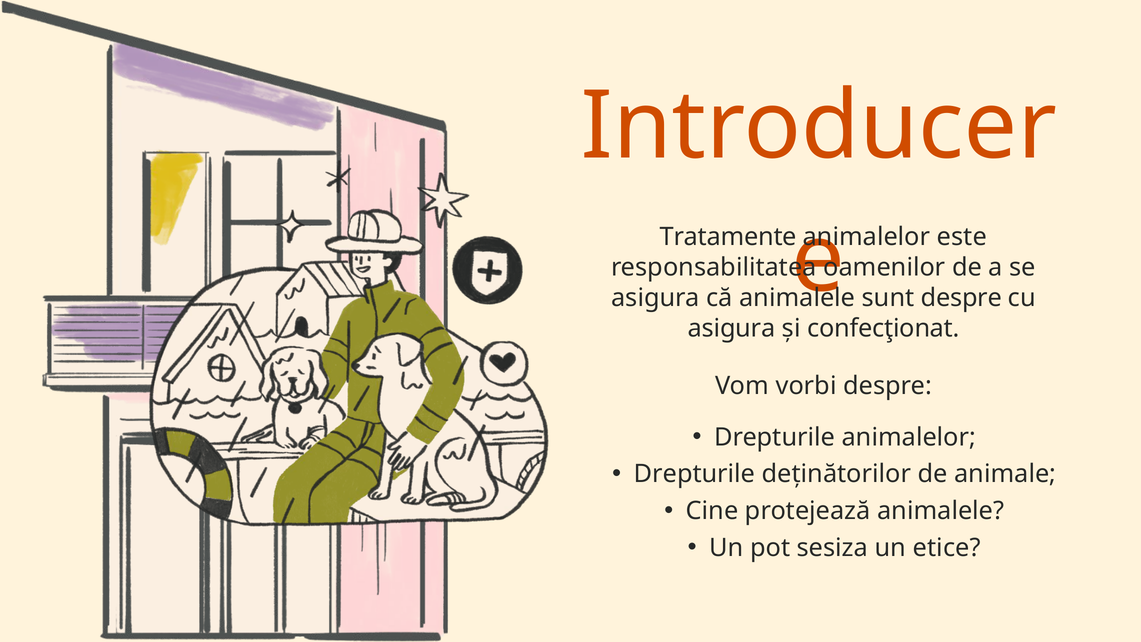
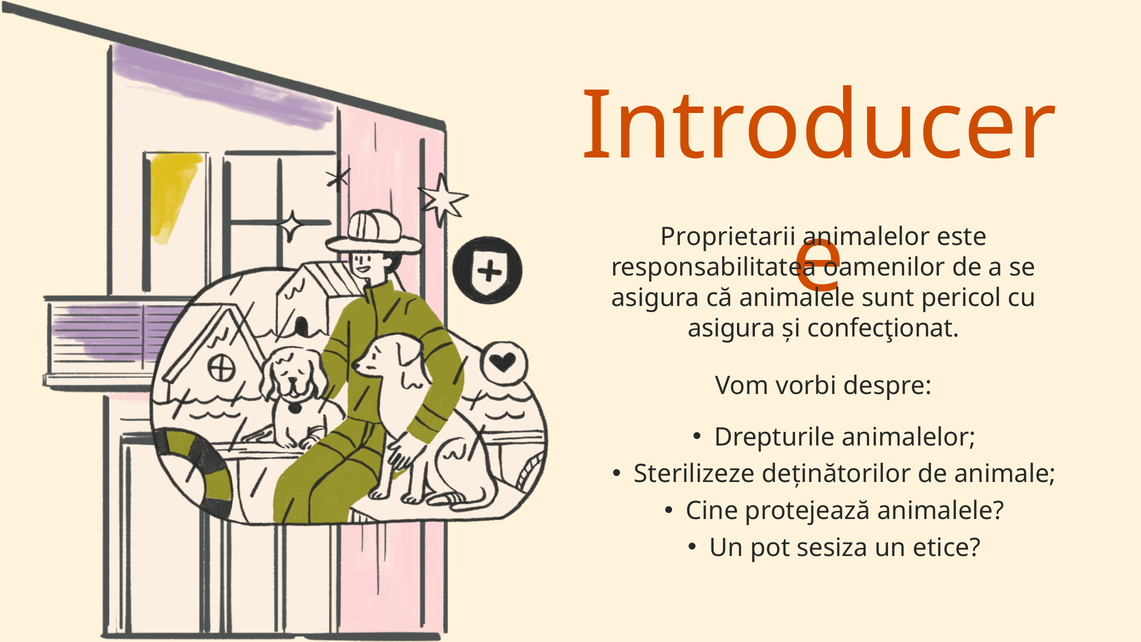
Tratamente: Tratamente -> Proprietarii
sunt despre: despre -> pericol
Drepturile at (694, 474): Drepturile -> Sterilizeze
